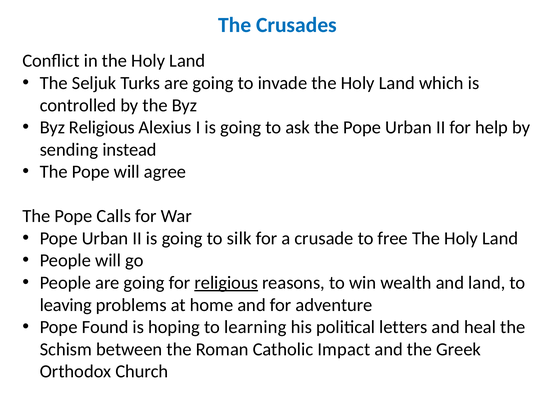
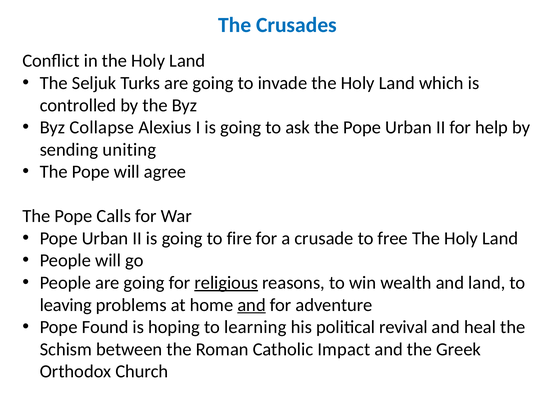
Byz Religious: Religious -> Collapse
instead: instead -> uniting
silk: silk -> fire
and at (252, 305) underline: none -> present
letters: letters -> revival
